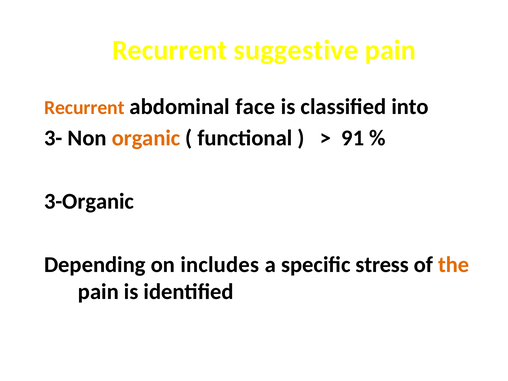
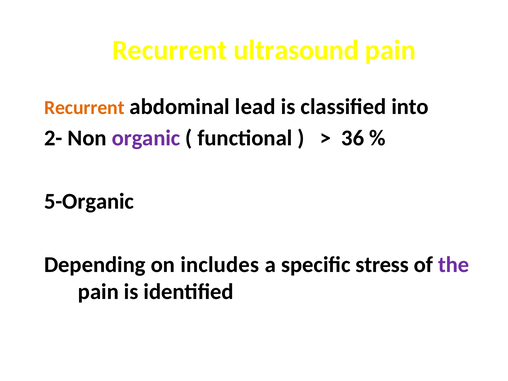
suggestive: suggestive -> ultrasound
face: face -> lead
3-: 3- -> 2-
organic colour: orange -> purple
91: 91 -> 36
3-Organic: 3-Organic -> 5-Organic
the colour: orange -> purple
